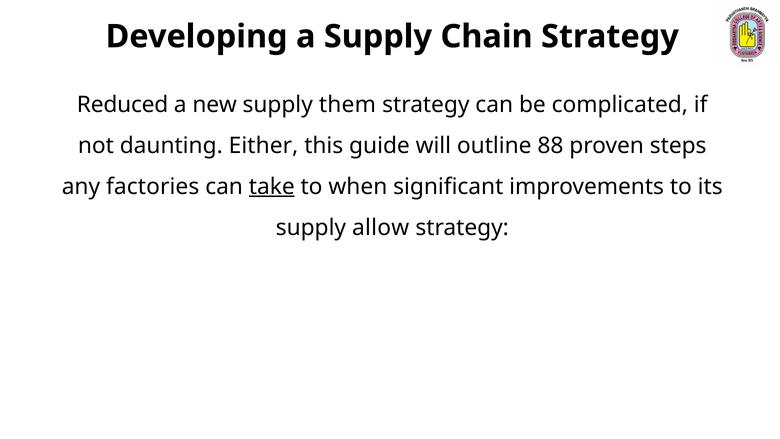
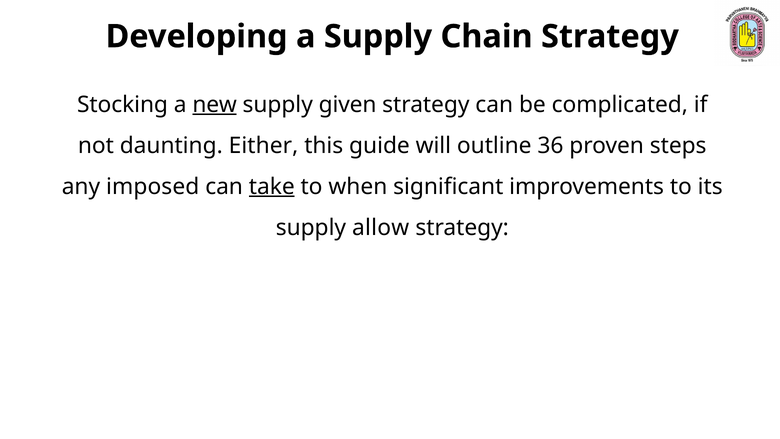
Reduced: Reduced -> Stocking
new underline: none -> present
them: them -> given
88: 88 -> 36
factories: factories -> imposed
